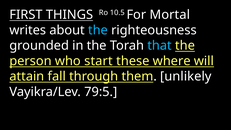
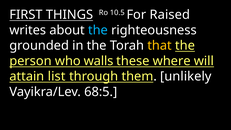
Mortal: Mortal -> Raised
that colour: light blue -> yellow
start: start -> walls
fall: fall -> list
79:5: 79:5 -> 68:5
